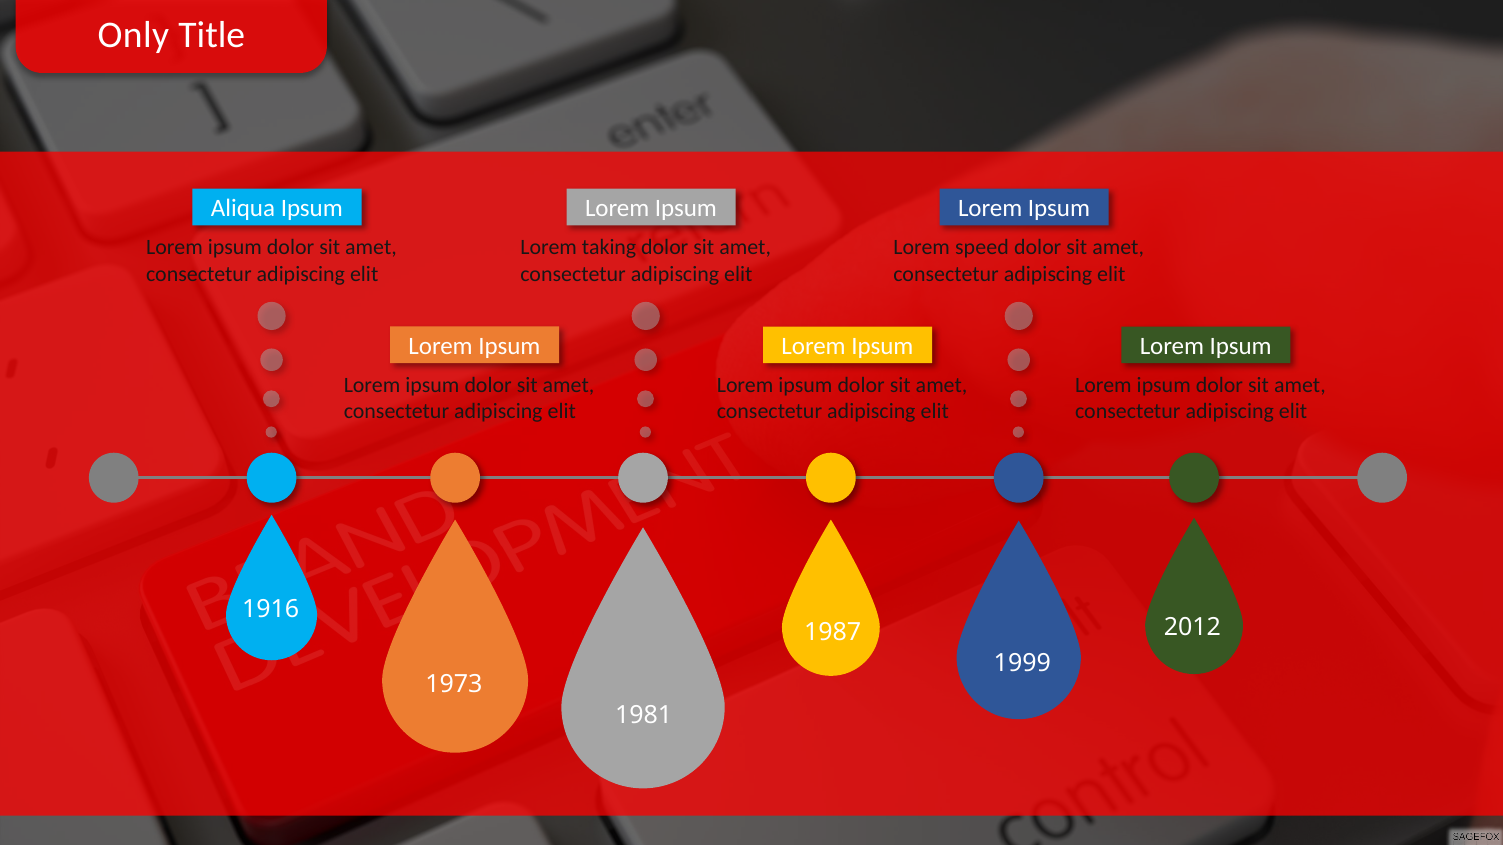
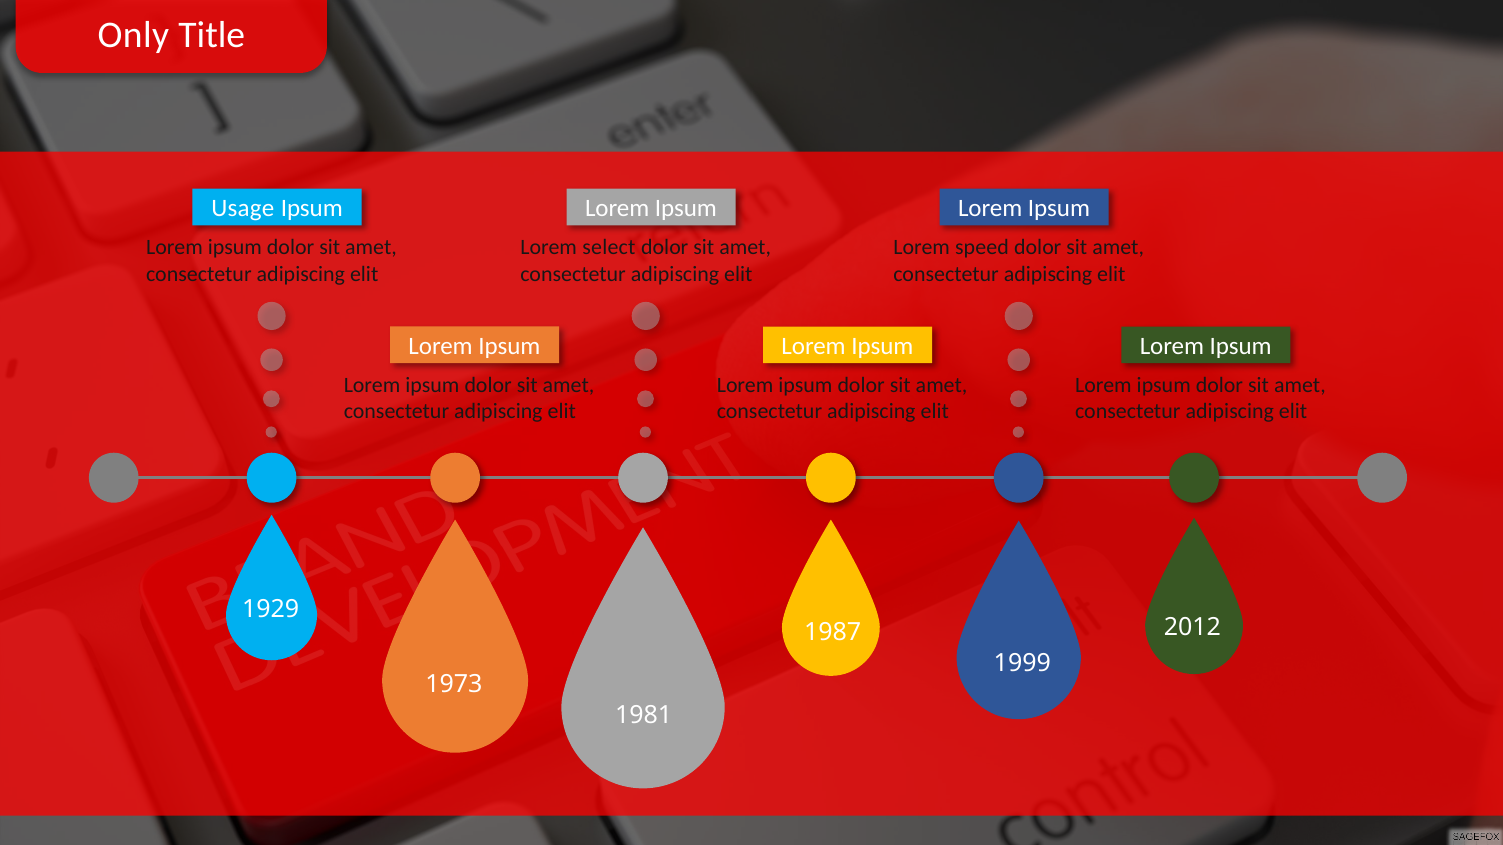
Aliqua: Aliqua -> Usage
taking: taking -> select
1916: 1916 -> 1929
